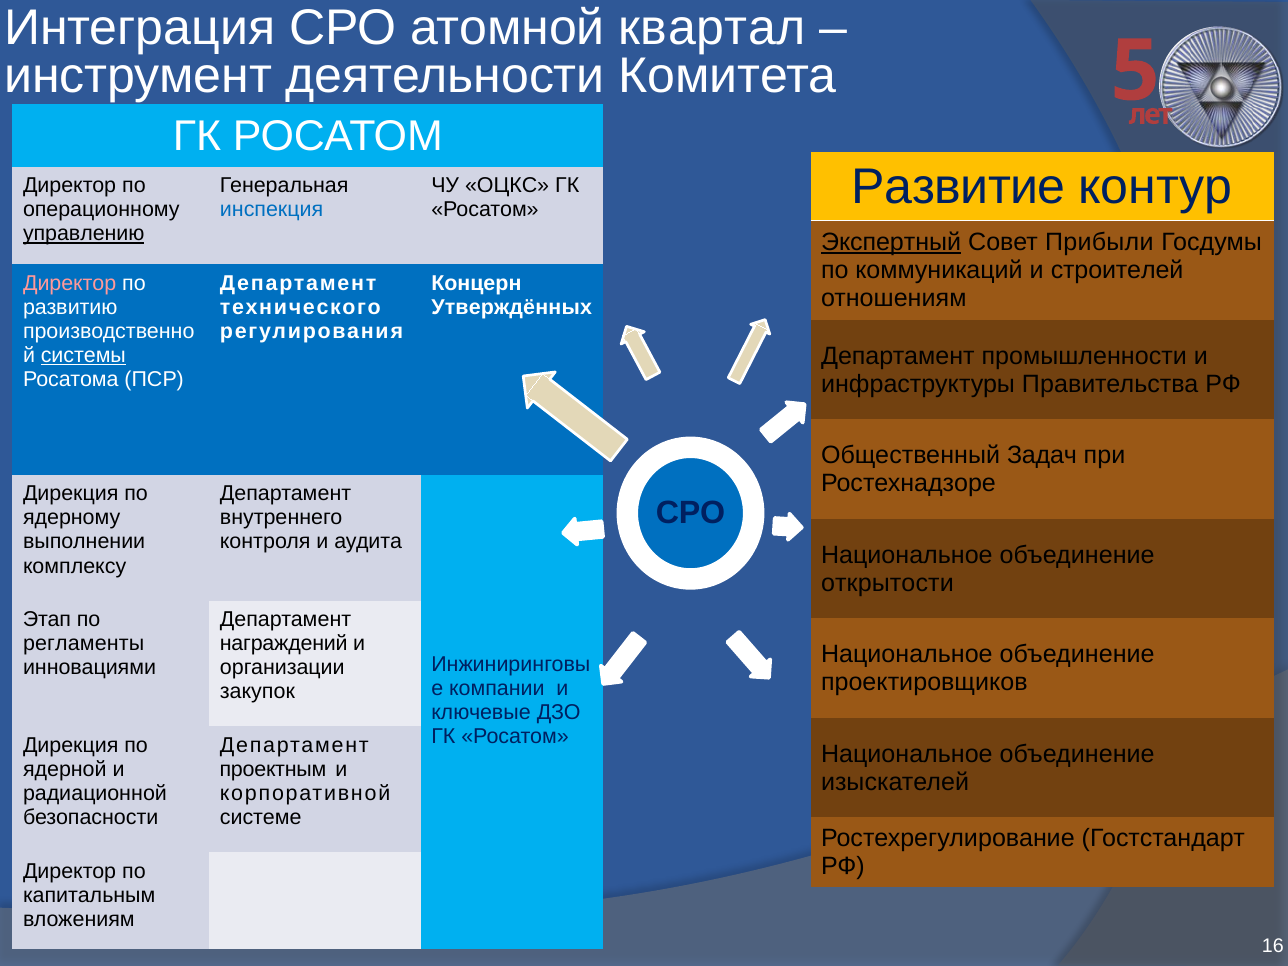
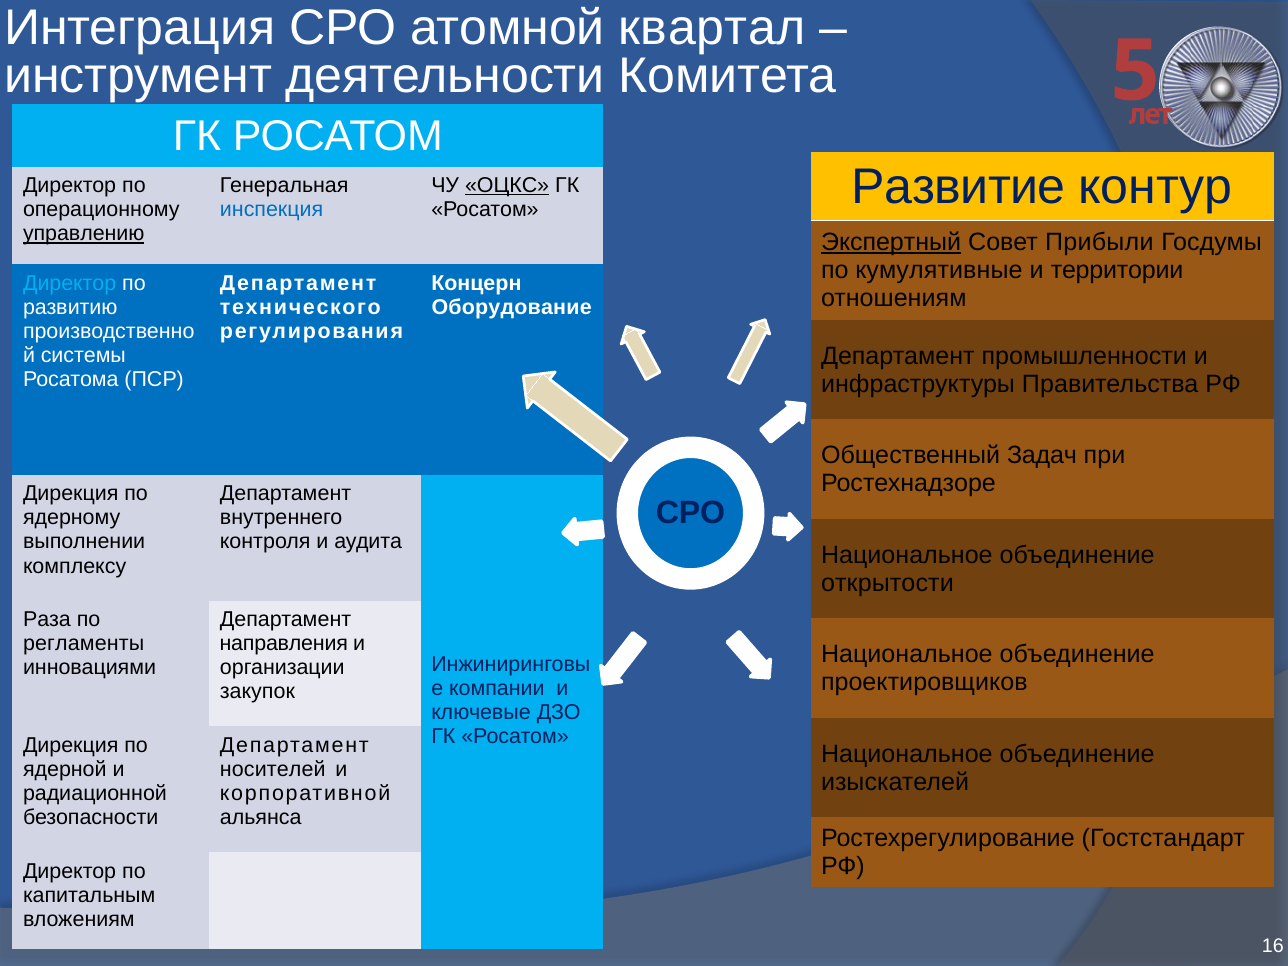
ОЦКС underline: none -> present
коммуникаций: коммуникаций -> кумулятивные
строителей: строителей -> территории
Директор at (70, 283) colour: pink -> light blue
Утверждённых: Утверждённых -> Оборудование
системы underline: present -> none
Этап: Этап -> Раза
награждений: награждений -> направления
проектным: проектным -> носителей
системе: системе -> альянса
